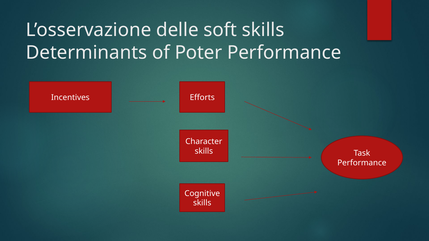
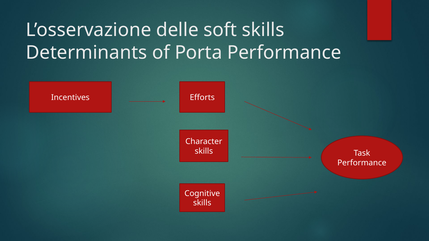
Poter: Poter -> Porta
